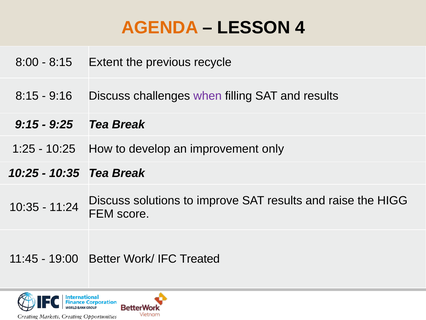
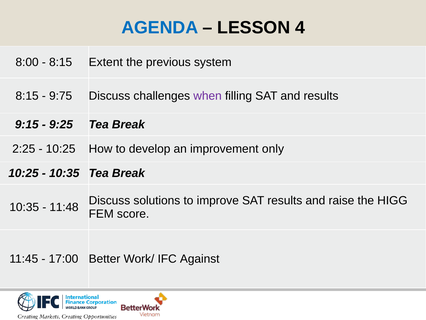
AGENDA colour: orange -> blue
recycle: recycle -> system
9:16: 9:16 -> 9:75
1:25: 1:25 -> 2:25
11:24: 11:24 -> 11:48
19:00: 19:00 -> 17:00
Treated: Treated -> Against
